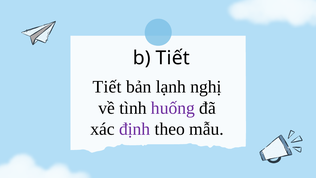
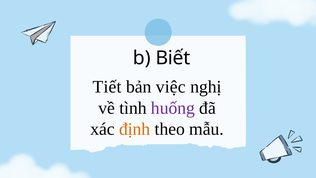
b Tiết: Tiết -> Biết
lạnh: lạnh -> việc
định colour: purple -> orange
